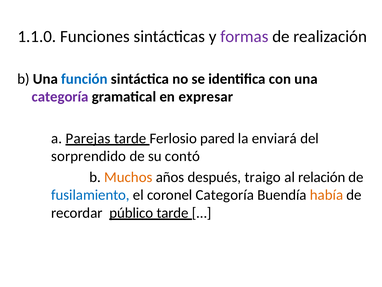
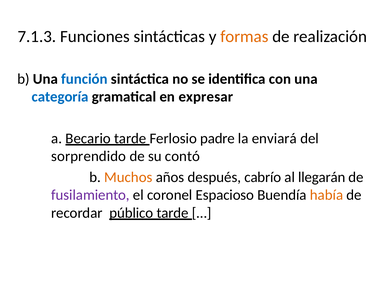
1.1.0: 1.1.0 -> 7.1.3
formas colour: purple -> orange
categoría at (60, 97) colour: purple -> blue
Parejas: Parejas -> Becario
pared: pared -> padre
traigo: traigo -> cabrío
relación: relación -> llegarán
fusilamiento colour: blue -> purple
coronel Categoría: Categoría -> Espacioso
